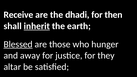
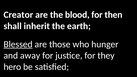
Receive: Receive -> Creator
dhadi: dhadi -> blood
inherit underline: present -> none
altar: altar -> hero
